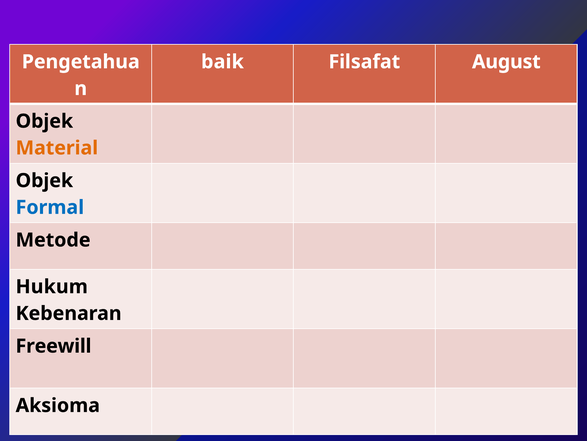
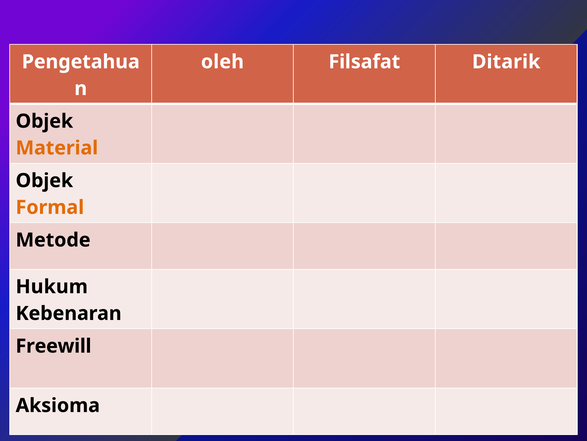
baik: baik -> oleh
August: August -> Ditarik
Formal colour: blue -> orange
